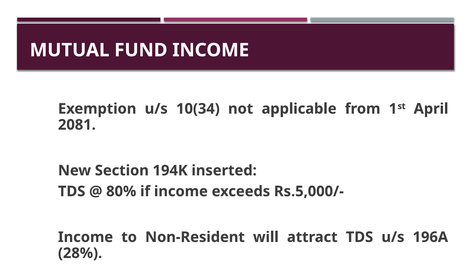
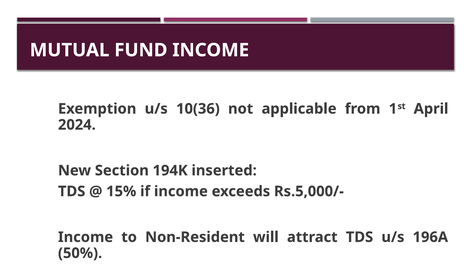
10(34: 10(34 -> 10(36
2081: 2081 -> 2024
80%: 80% -> 15%
28%: 28% -> 50%
